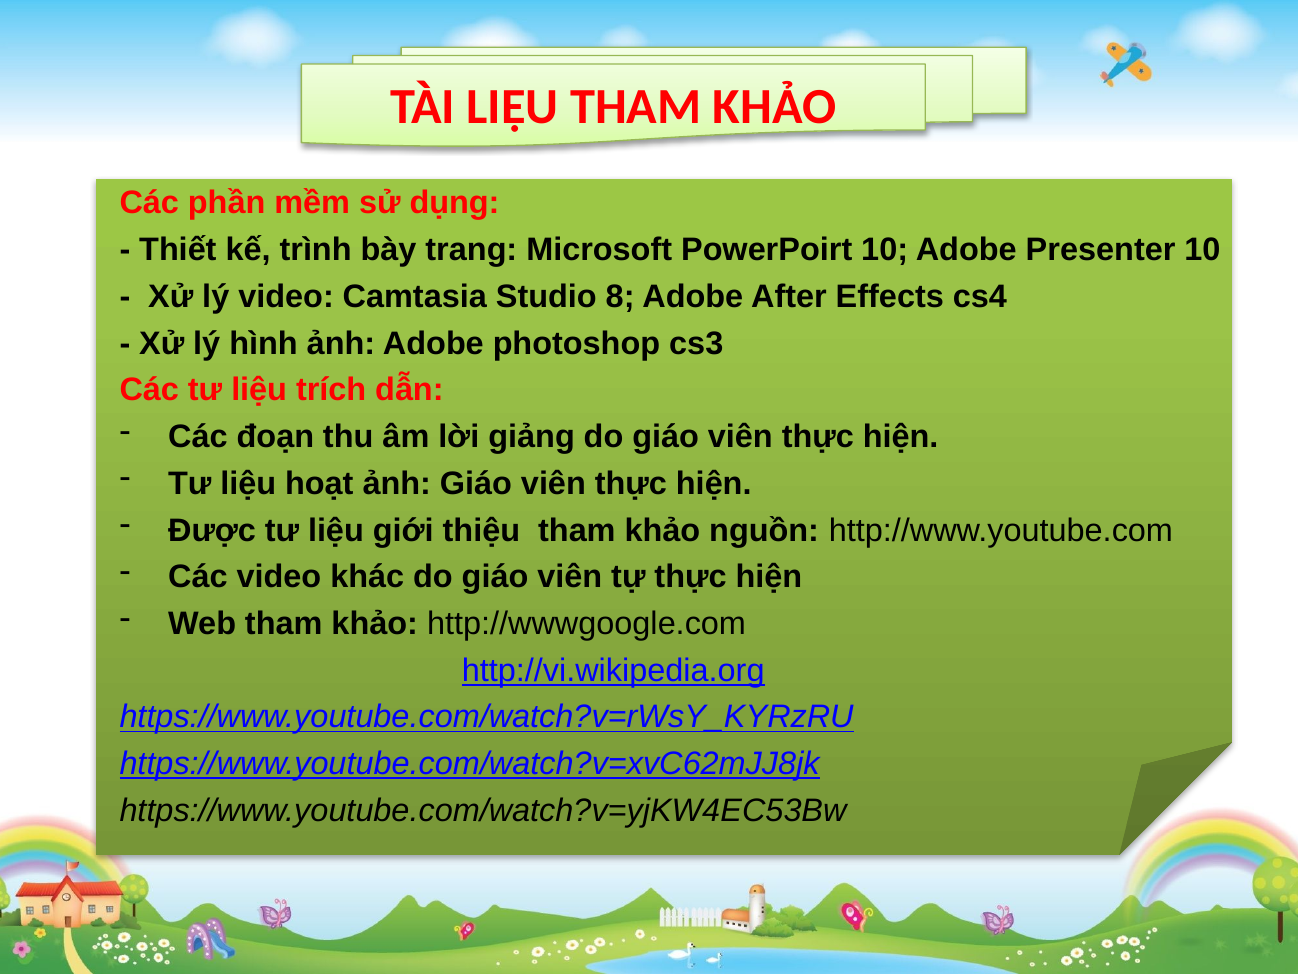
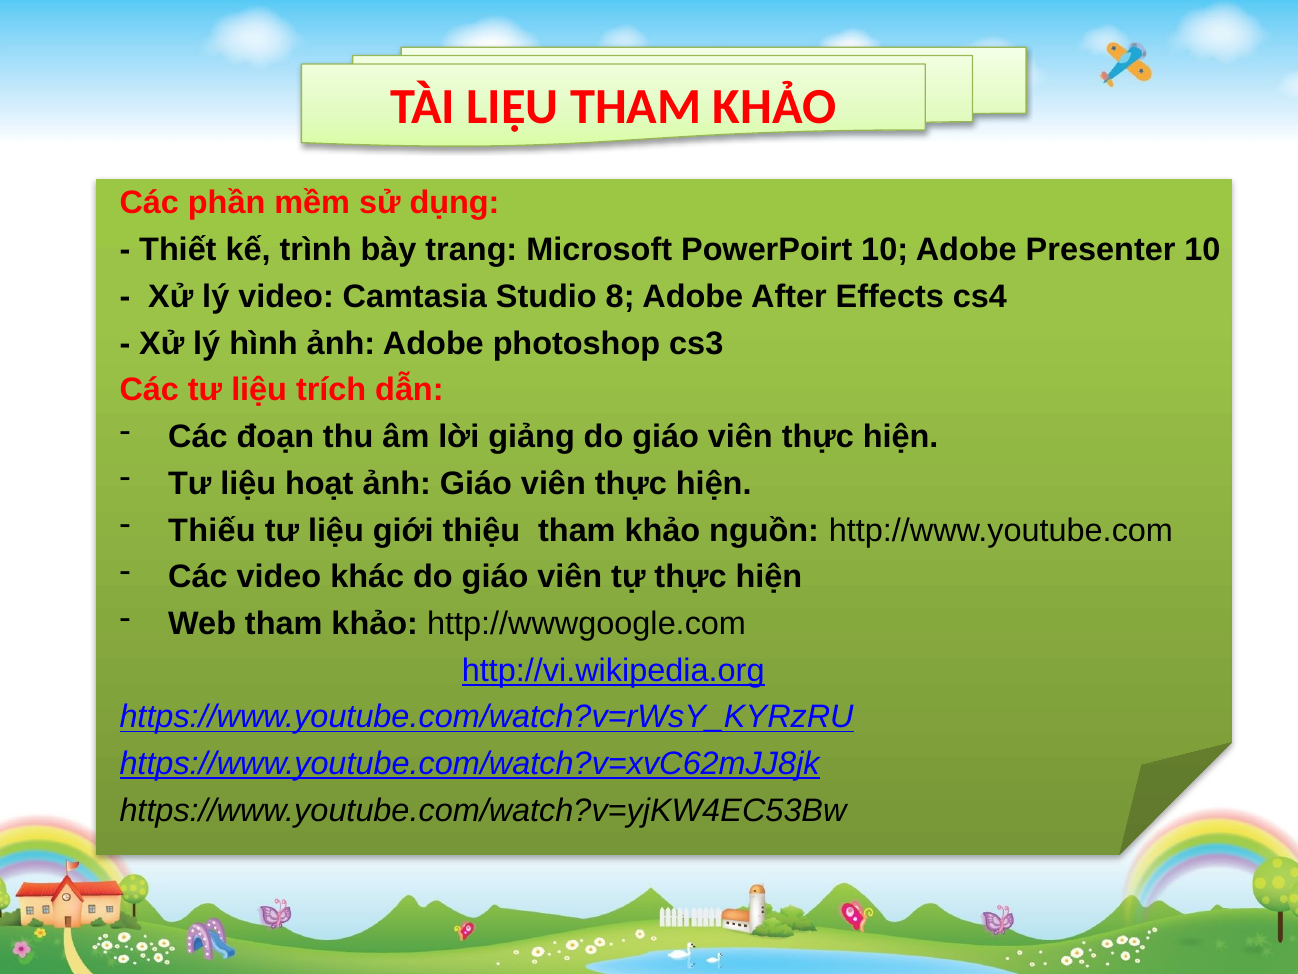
Được: Được -> Thiếu
